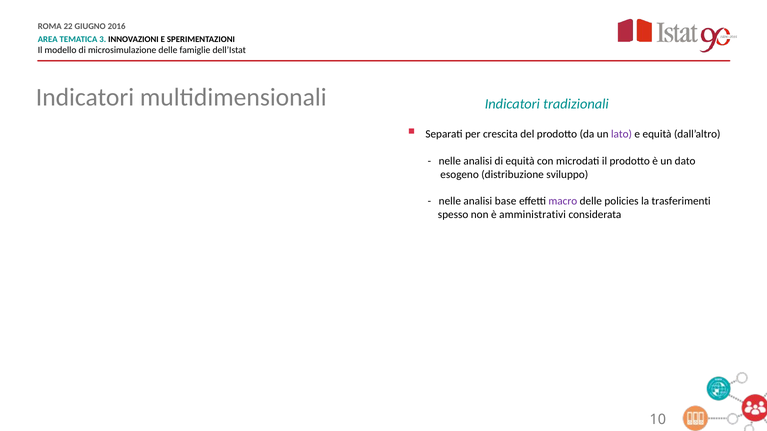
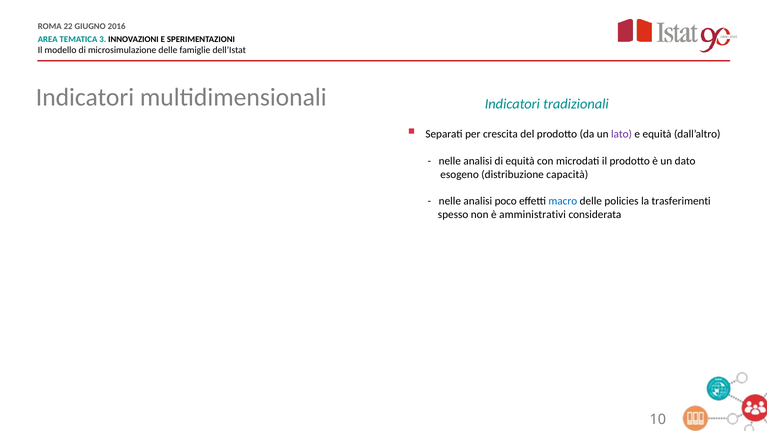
sviluppo: sviluppo -> capacità
base: base -> poco
macro colour: purple -> blue
